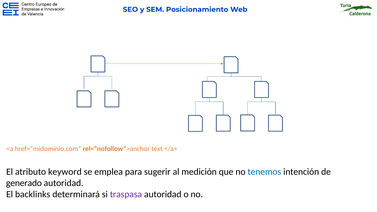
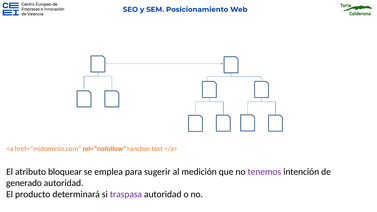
keyword: keyword -> bloquear
tenemos colour: blue -> purple
backlinks: backlinks -> producto
